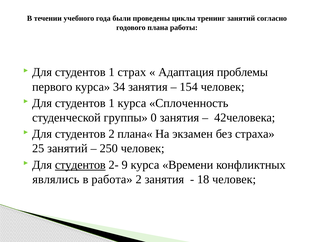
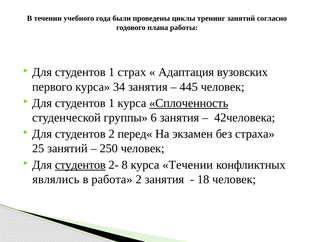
проблемы: проблемы -> вузовских
154: 154 -> 445
Сплоченность underline: none -> present
0: 0 -> 6
плана«: плана« -> перед«
9: 9 -> 8
курса Времени: Времени -> Течении
